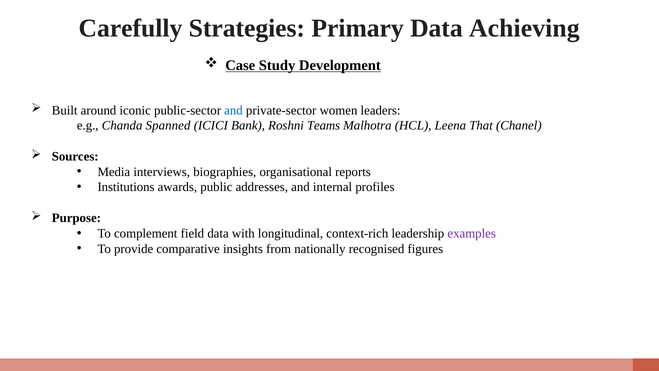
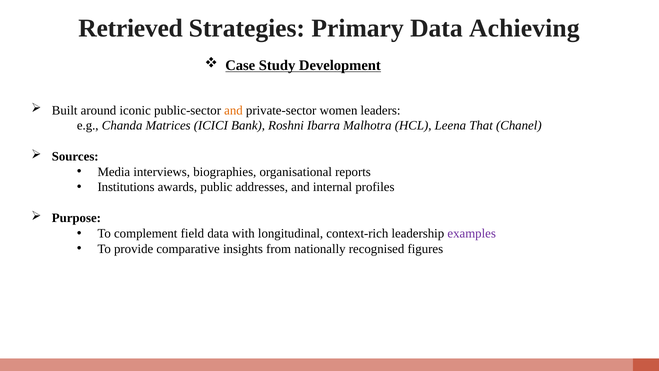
Carefully: Carefully -> Retrieved
and at (233, 110) colour: blue -> orange
Spanned: Spanned -> Matrices
Teams: Teams -> Ibarra
